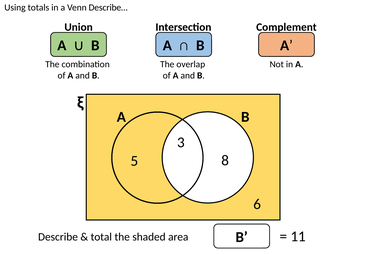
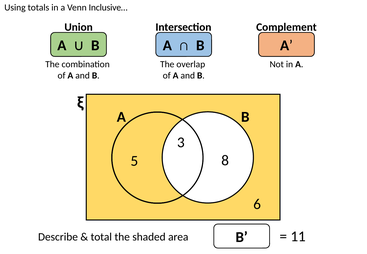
Describe…: Describe… -> Inclusive…
